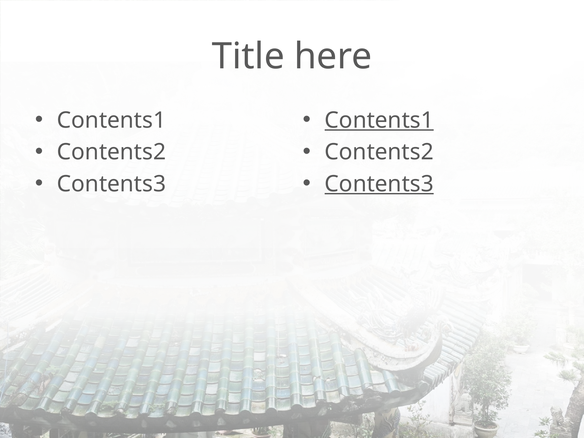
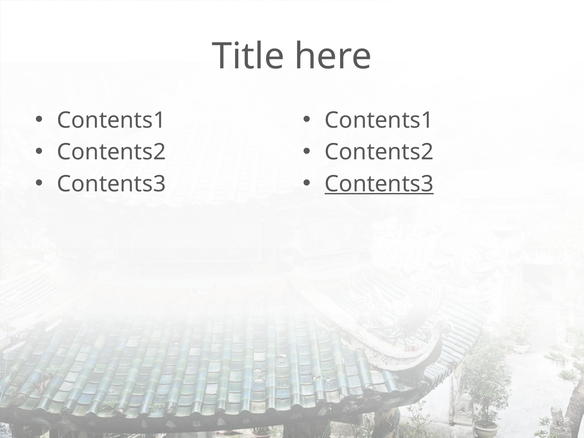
Contents1 at (379, 120) underline: present -> none
